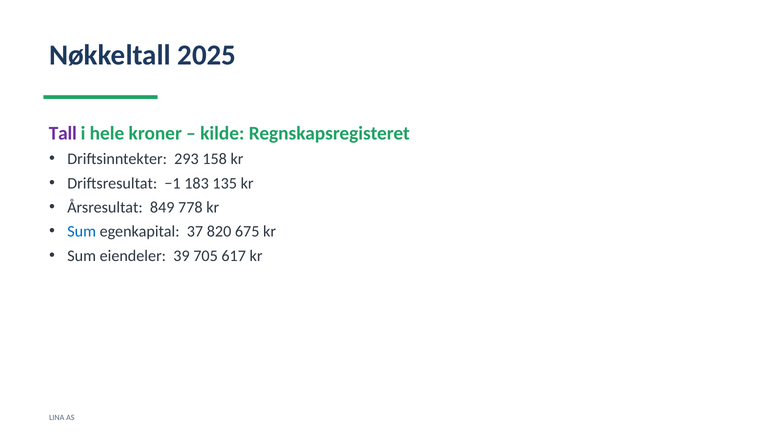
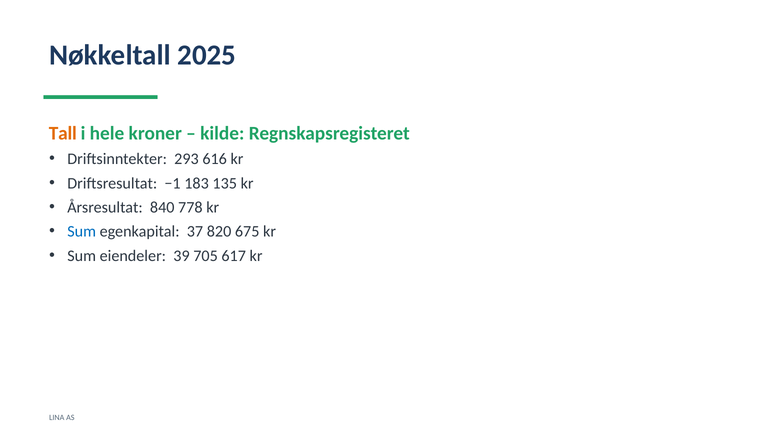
Tall colour: purple -> orange
158: 158 -> 616
849: 849 -> 840
